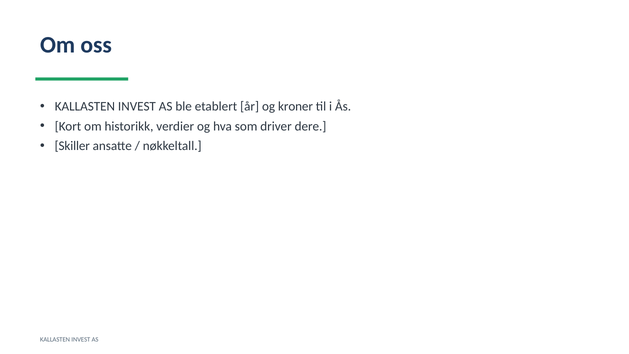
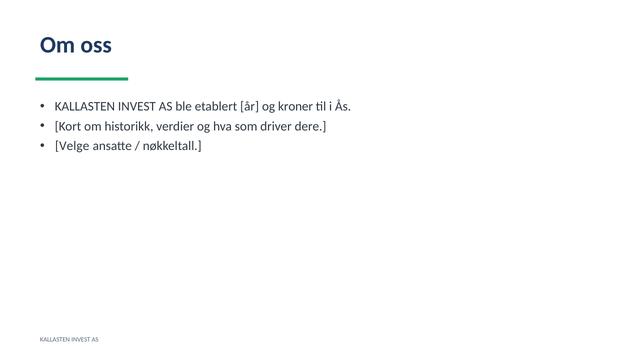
Skiller: Skiller -> Velge
